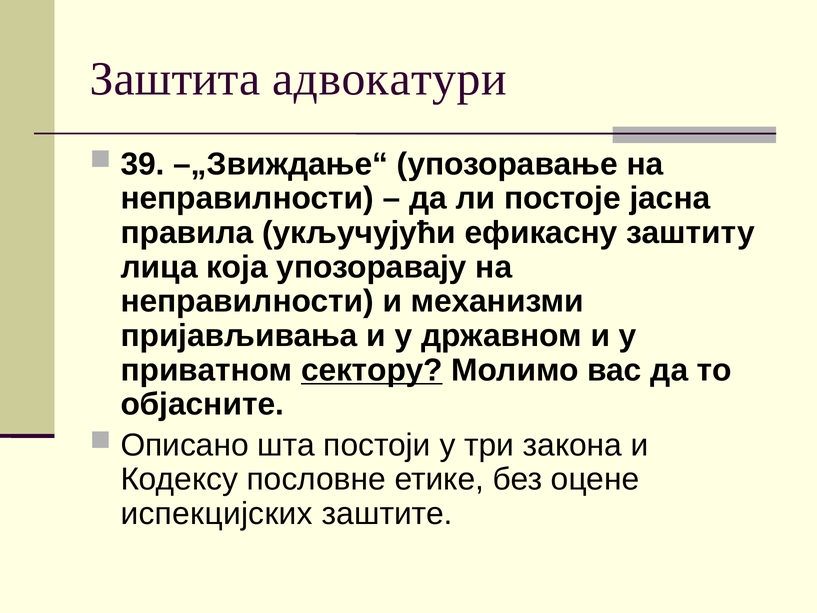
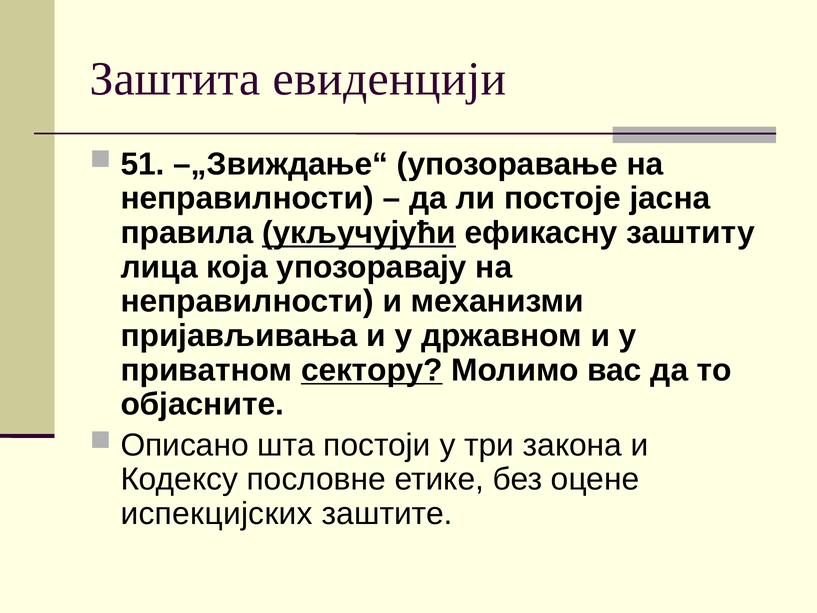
адвокатури: адвокатури -> евиденцији
39: 39 -> 51
укључујући underline: none -> present
